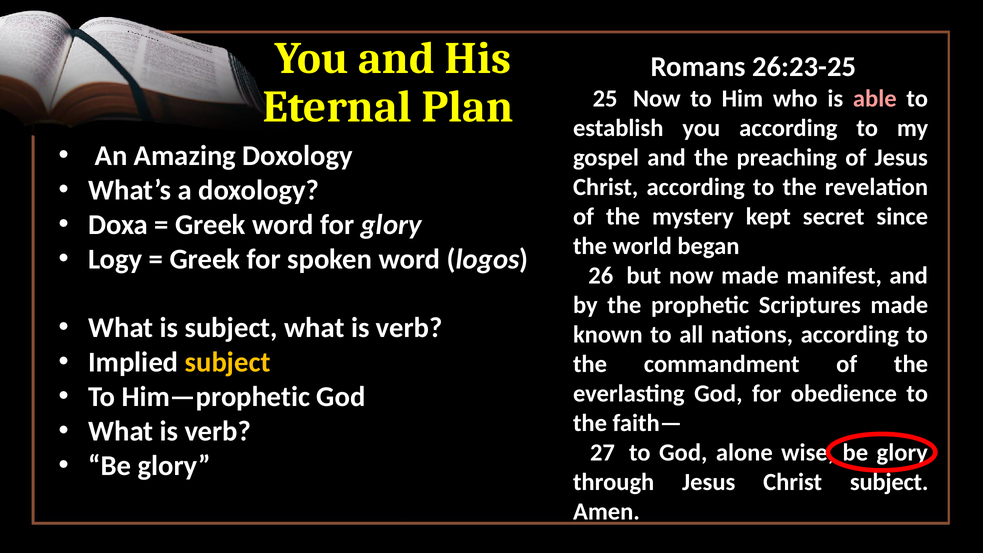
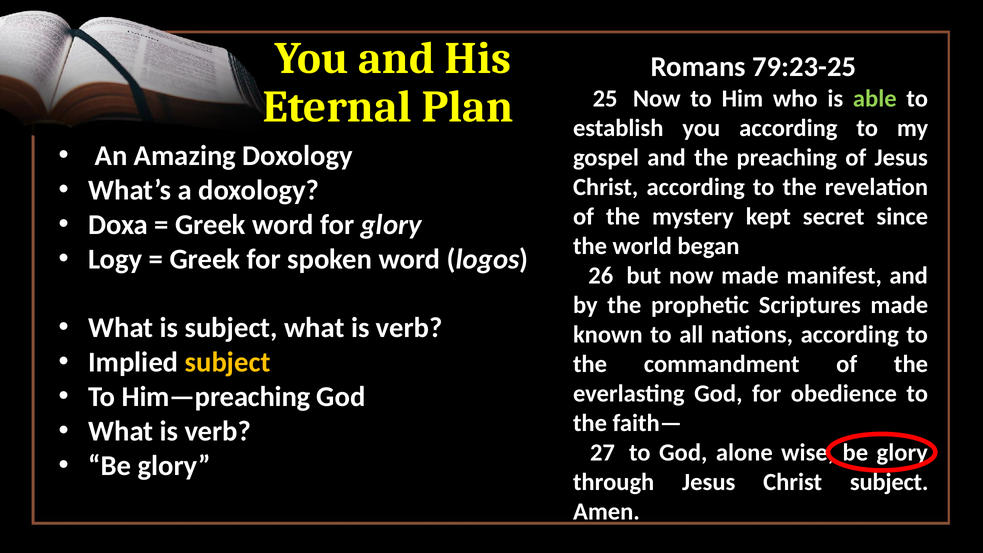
26:23-25: 26:23-25 -> 79:23-25
able colour: pink -> light green
Him—prophetic: Him—prophetic -> Him—preaching
